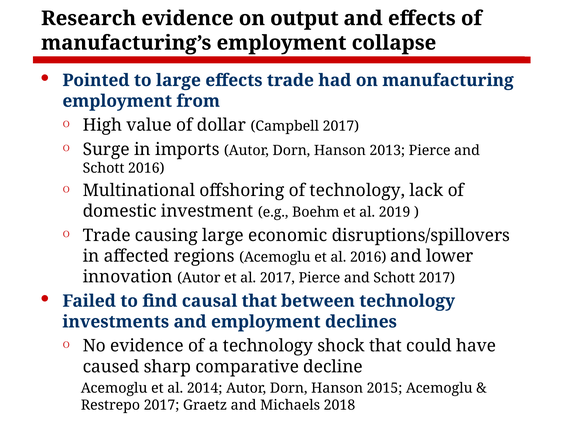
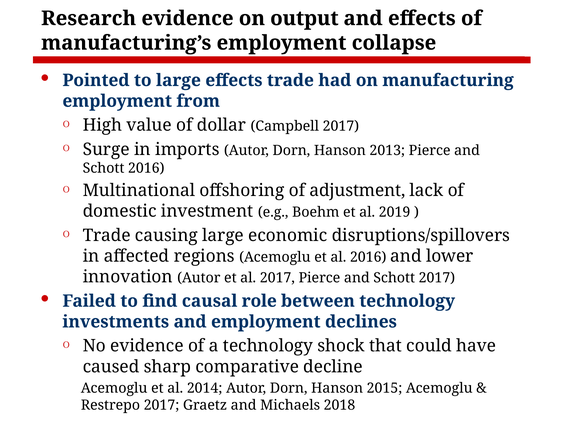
of technology: technology -> adjustment
causal that: that -> role
